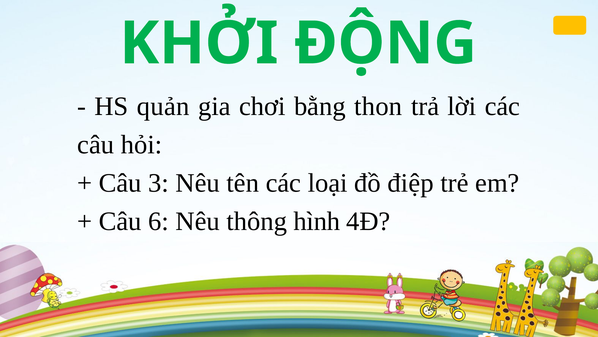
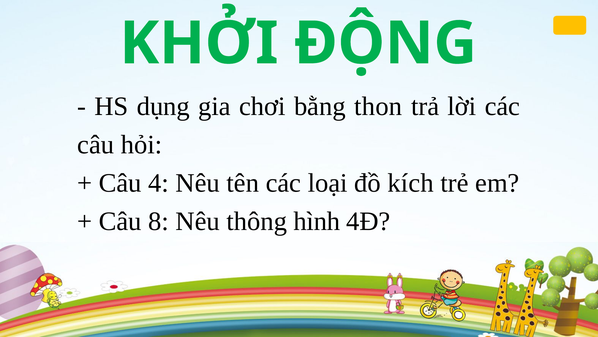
quản: quản -> dụng
3: 3 -> 4
điệp: điệp -> kích
6: 6 -> 8
